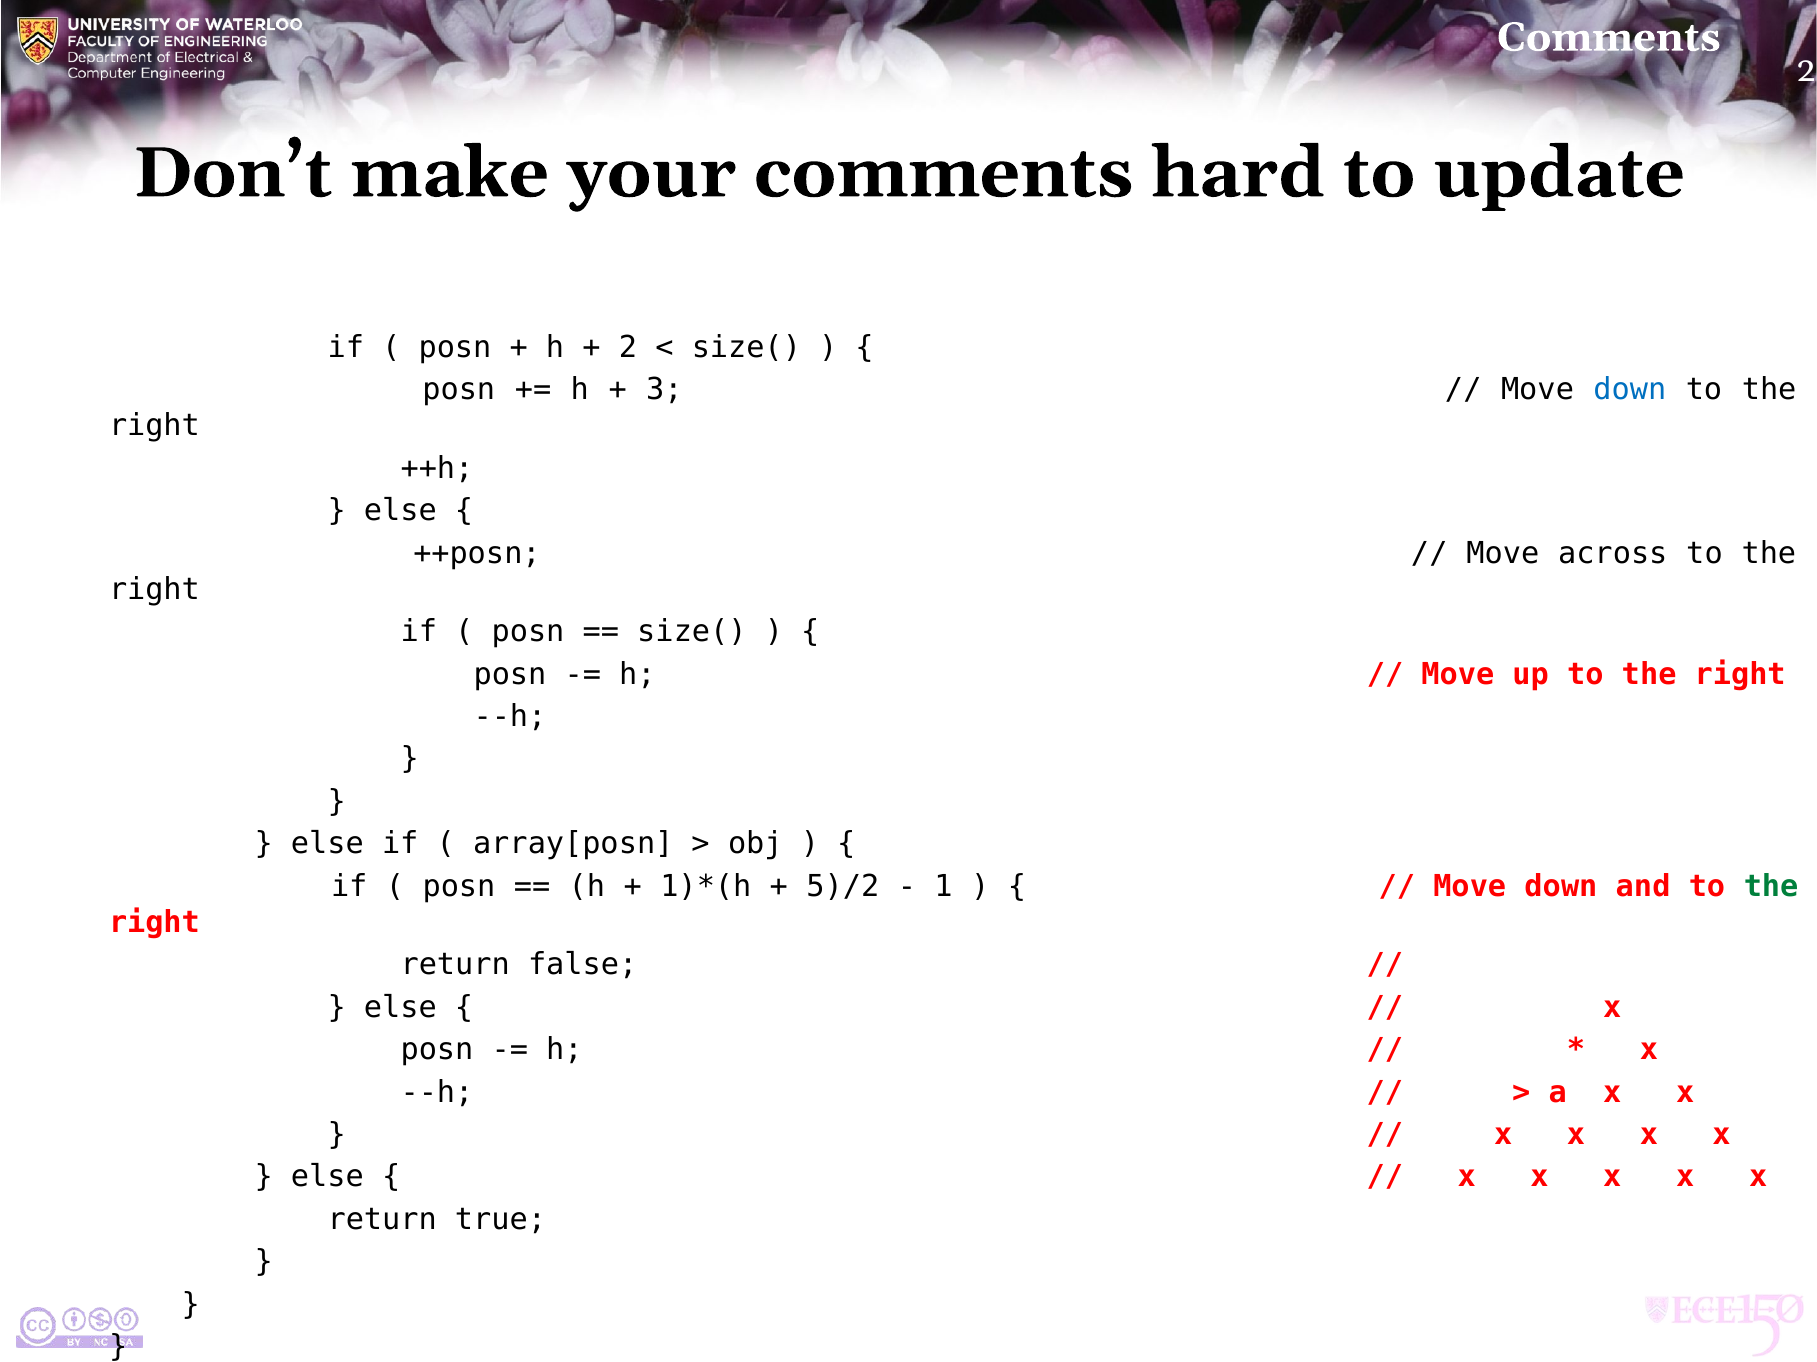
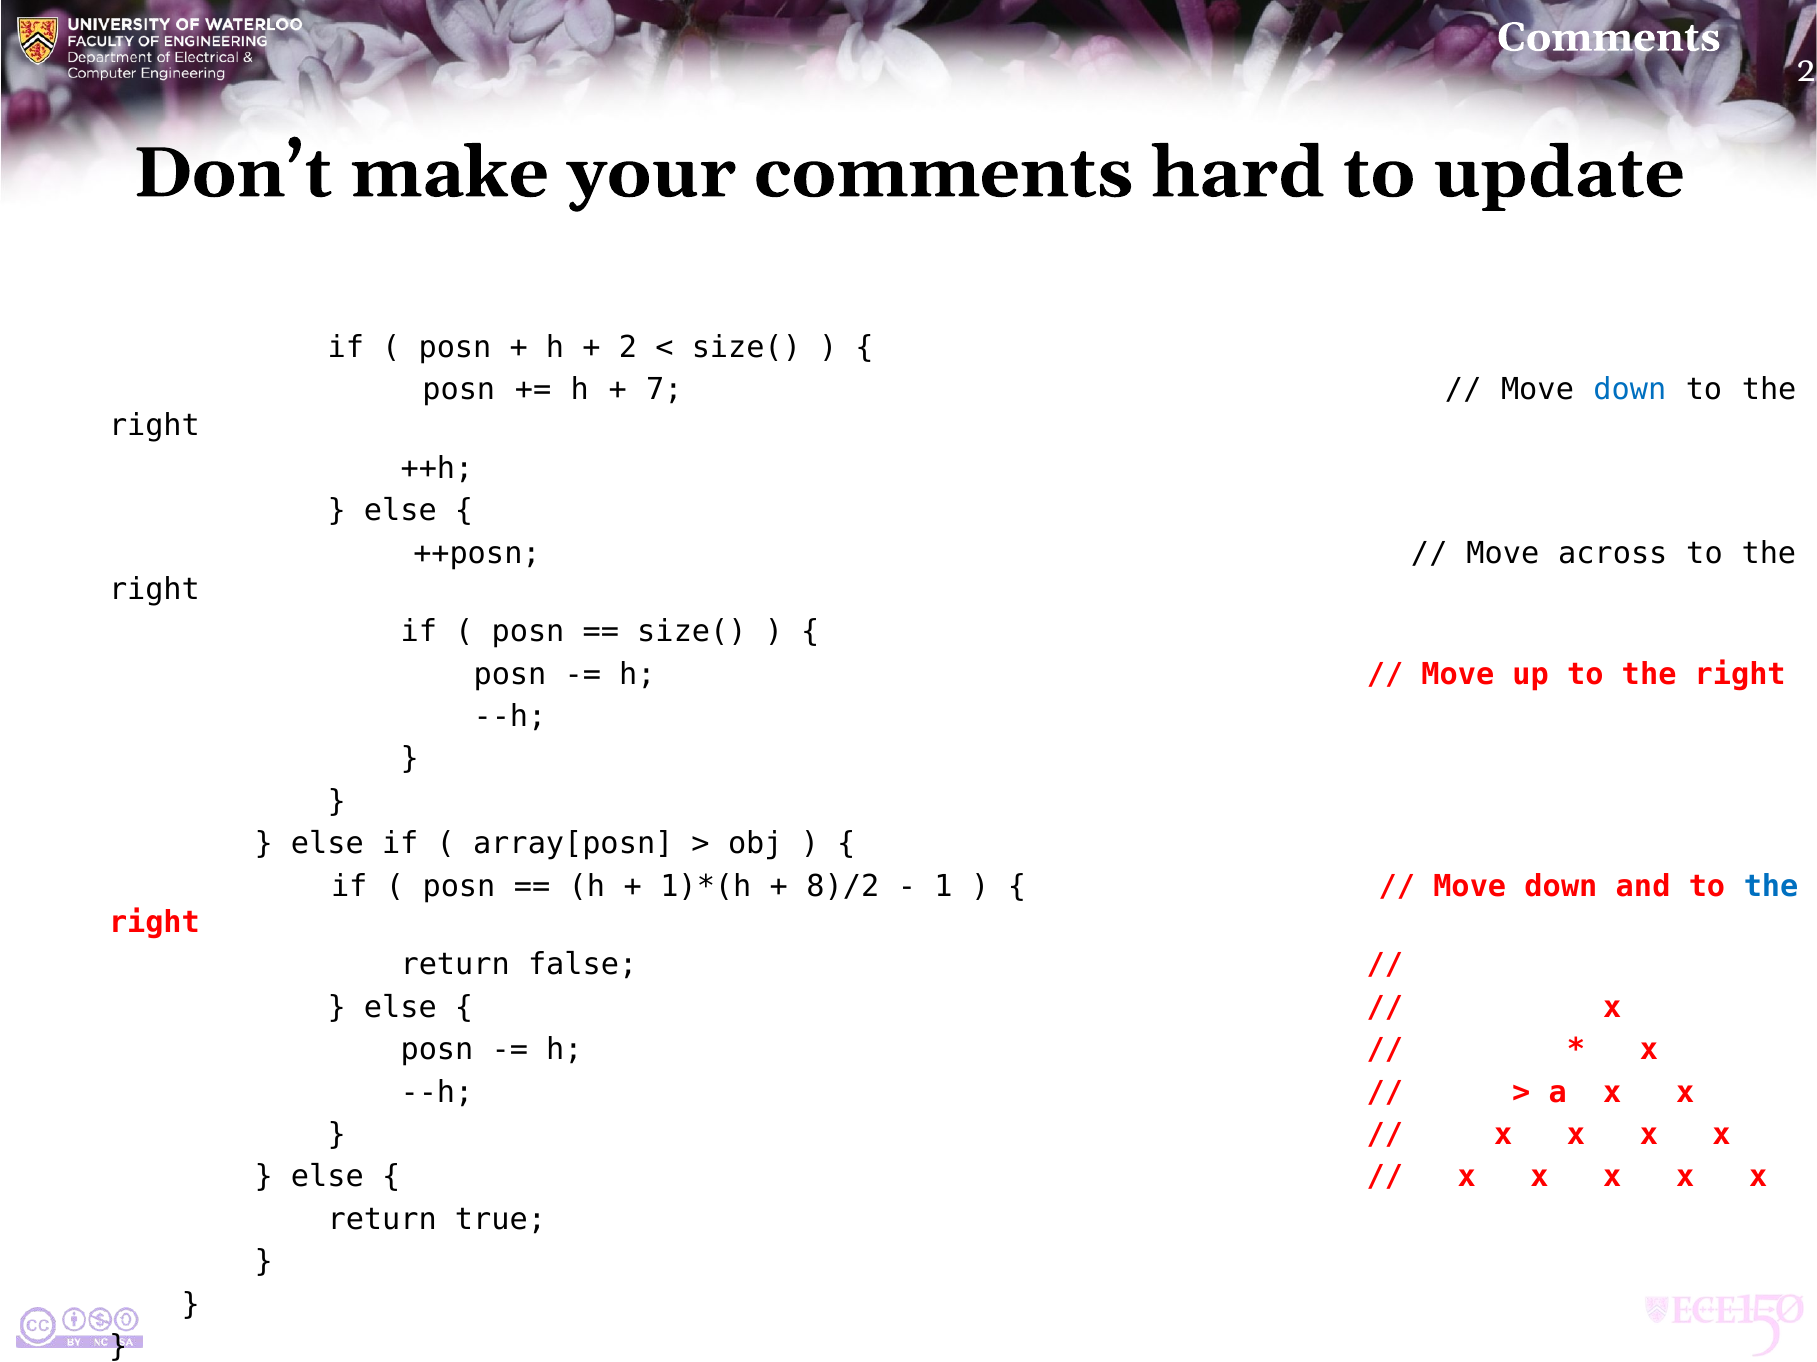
3: 3 -> 7
5)/2: 5)/2 -> 8)/2
the at (1771, 887) colour: green -> blue
